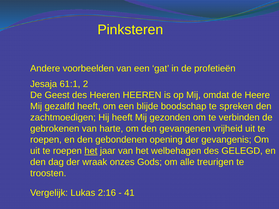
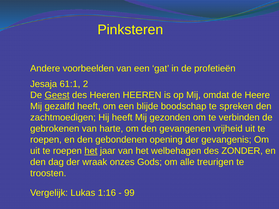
Geest underline: none -> present
GELEGD: GELEGD -> ZONDER
2:16: 2:16 -> 1:16
41: 41 -> 99
